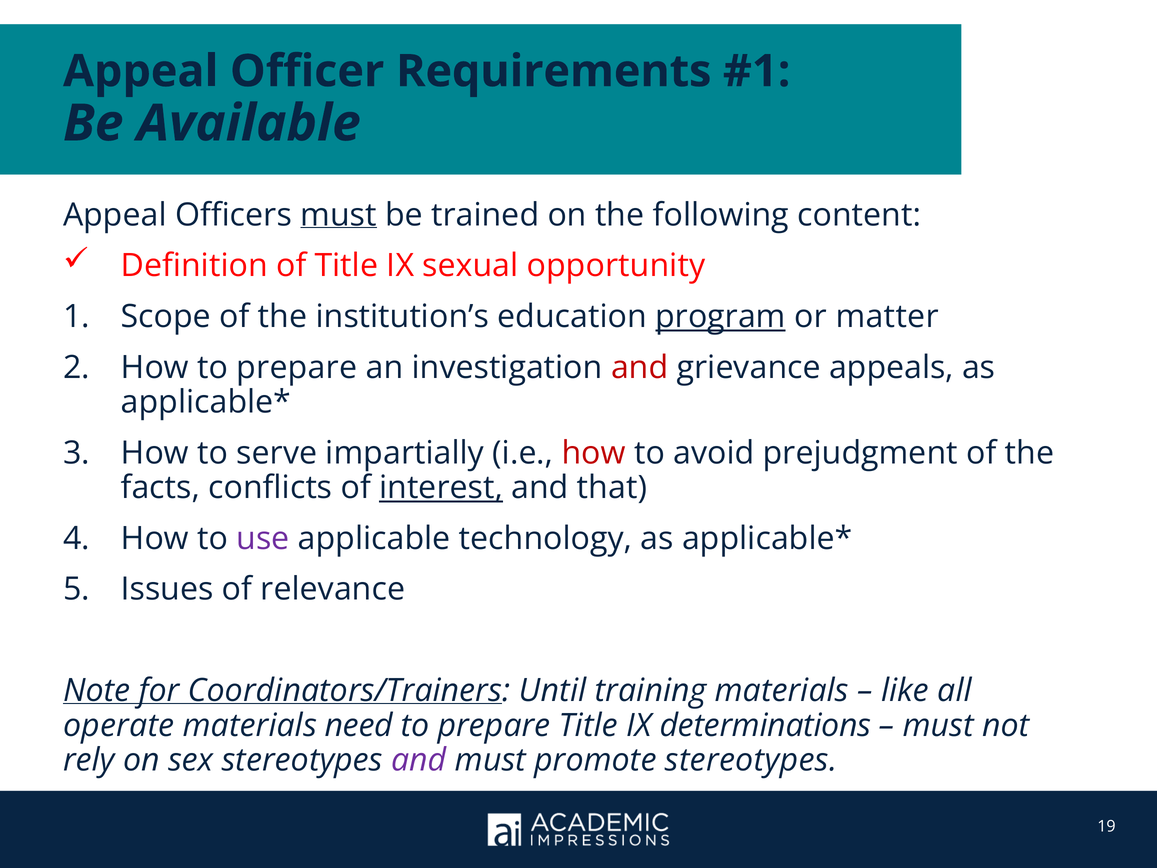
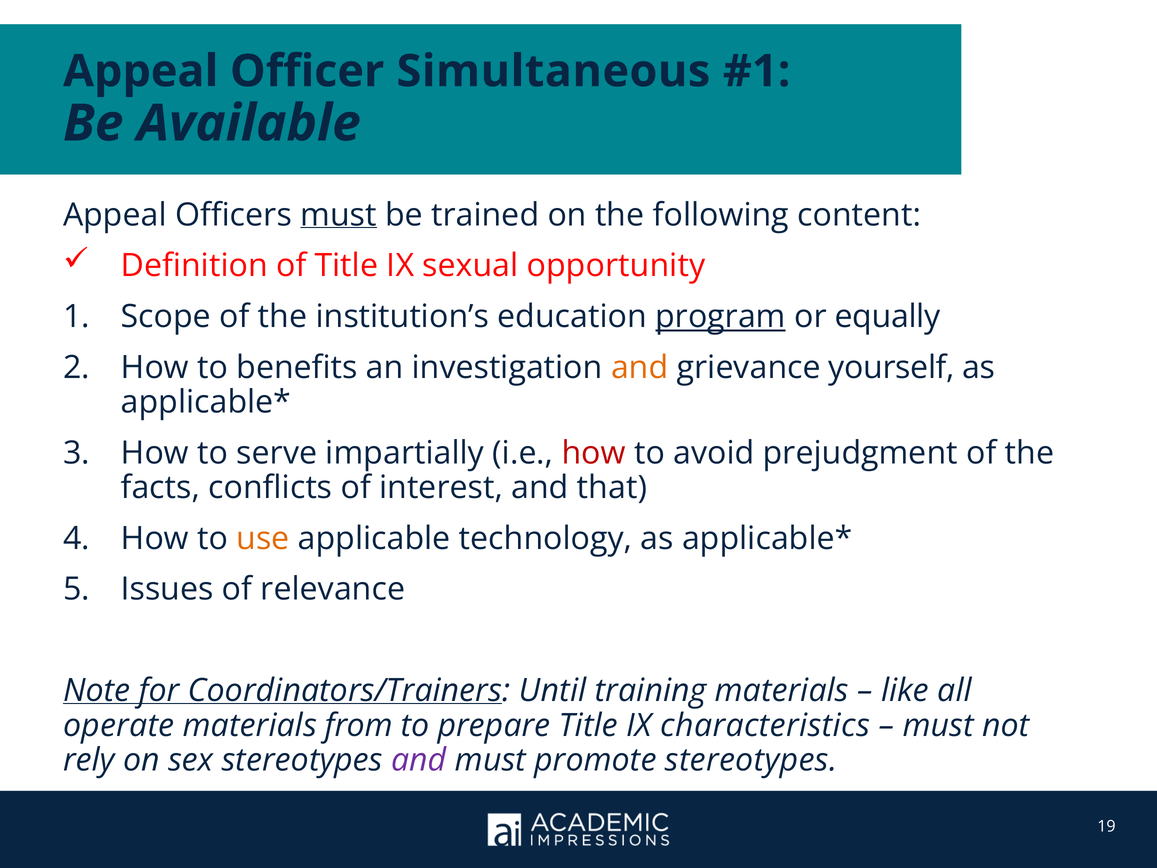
Requirements: Requirements -> Simultaneous
matter: matter -> equally
How to prepare: prepare -> benefits
and at (640, 367) colour: red -> orange
appeals: appeals -> yourself
interest underline: present -> none
use colour: purple -> orange
need: need -> from
determinations: determinations -> characteristics
